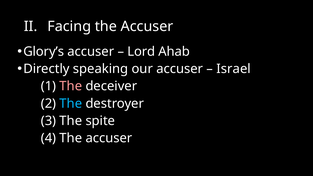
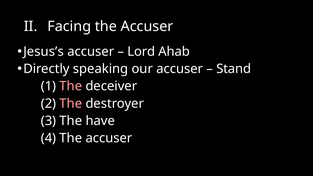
Glory’s: Glory’s -> Jesus’s
Israel: Israel -> Stand
The at (71, 104) colour: light blue -> pink
spite: spite -> have
